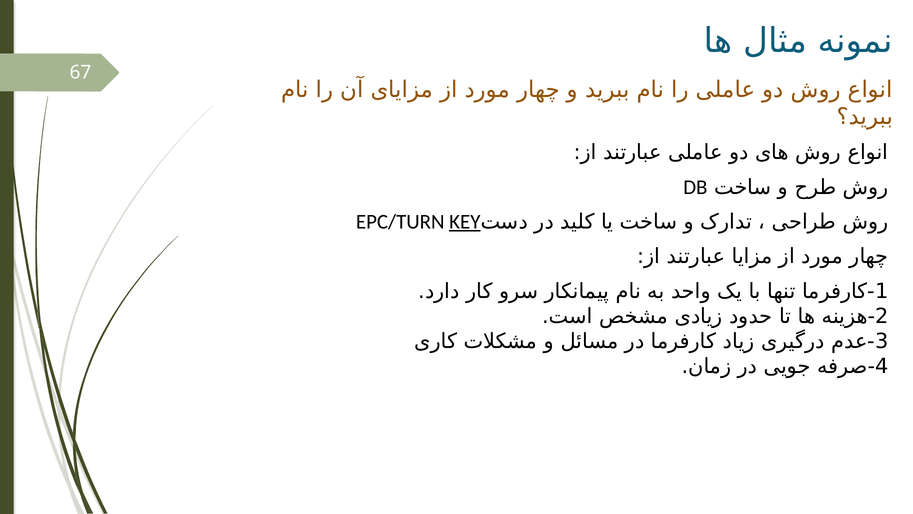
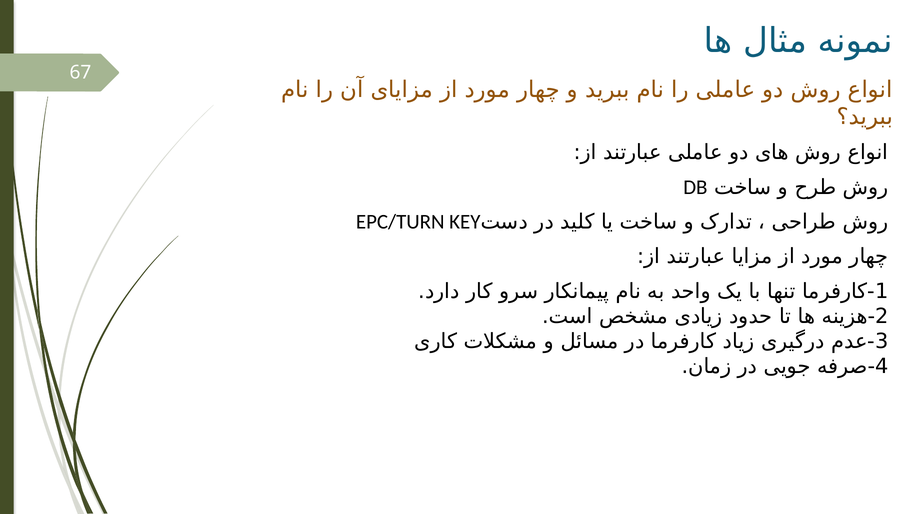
KEY underline: present -> none
